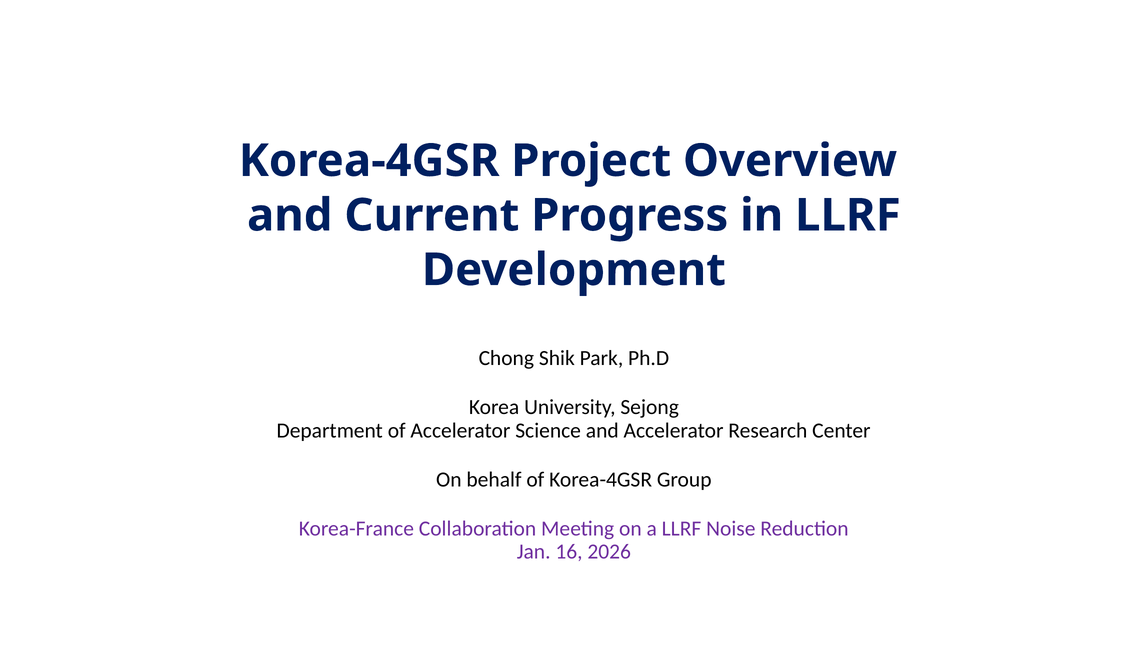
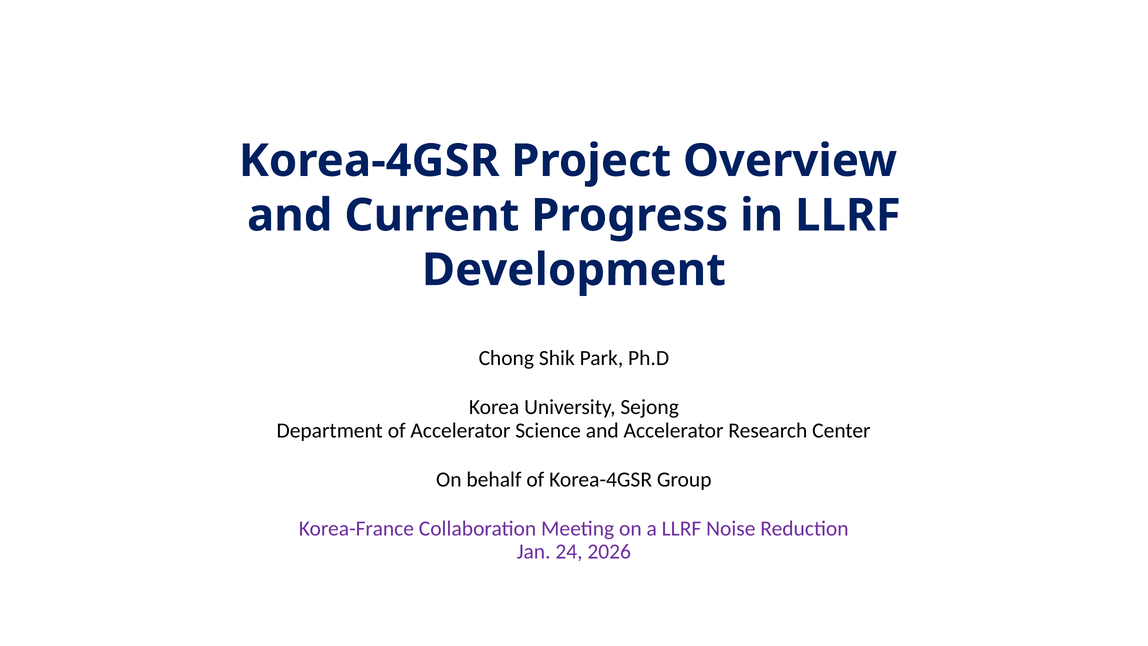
16: 16 -> 24
